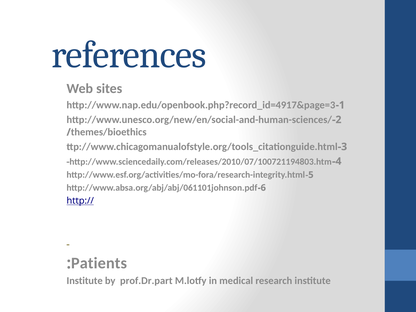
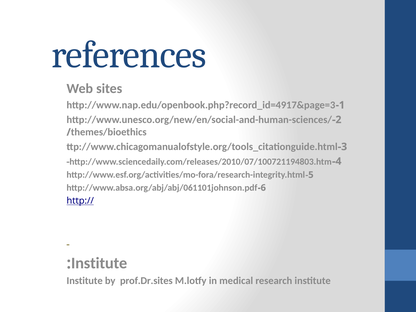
Patients at (99, 263): Patients -> Institute
prof.Dr.part: prof.Dr.part -> prof.Dr.sites
